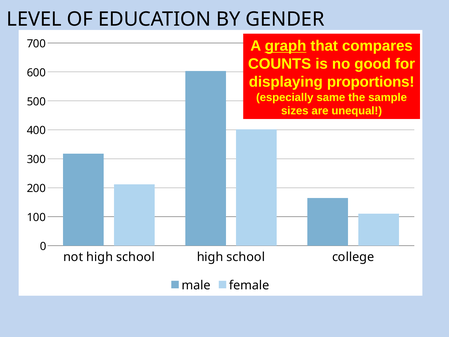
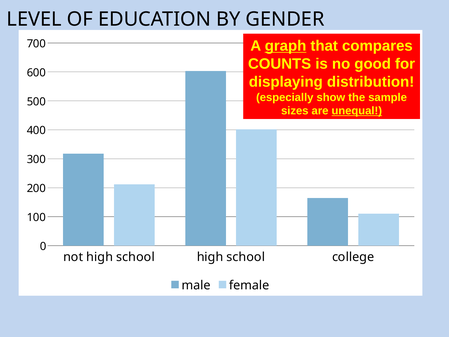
proportions: proportions -> distribution
same: same -> show
unequal underline: none -> present
